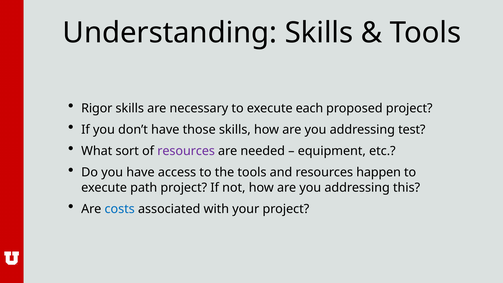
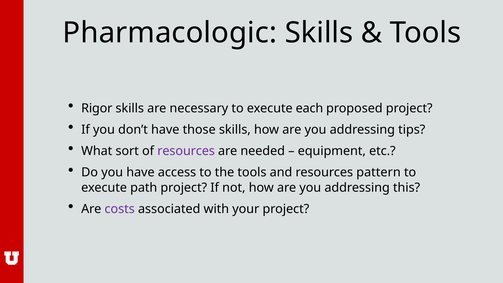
Understanding: Understanding -> Pharmacologic
test: test -> tips
happen: happen -> pattern
costs colour: blue -> purple
